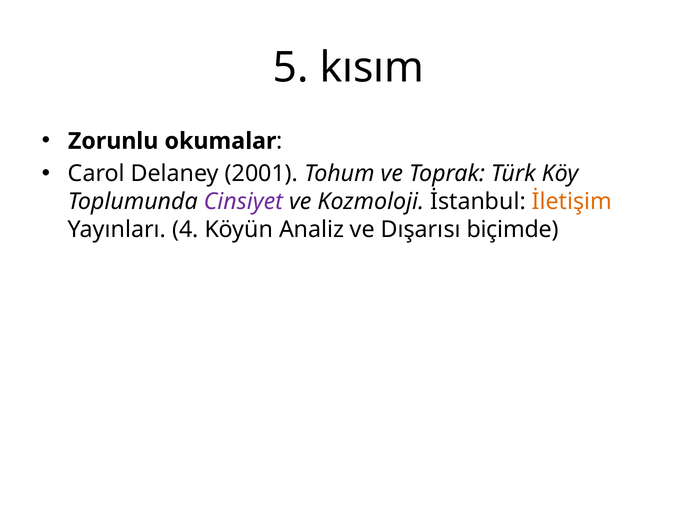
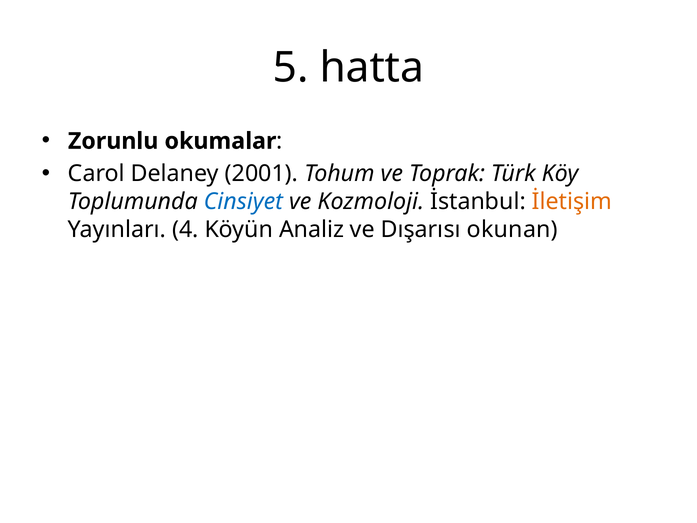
kısım: kısım -> hatta
Cinsiyet colour: purple -> blue
biçimde: biçimde -> okunan
